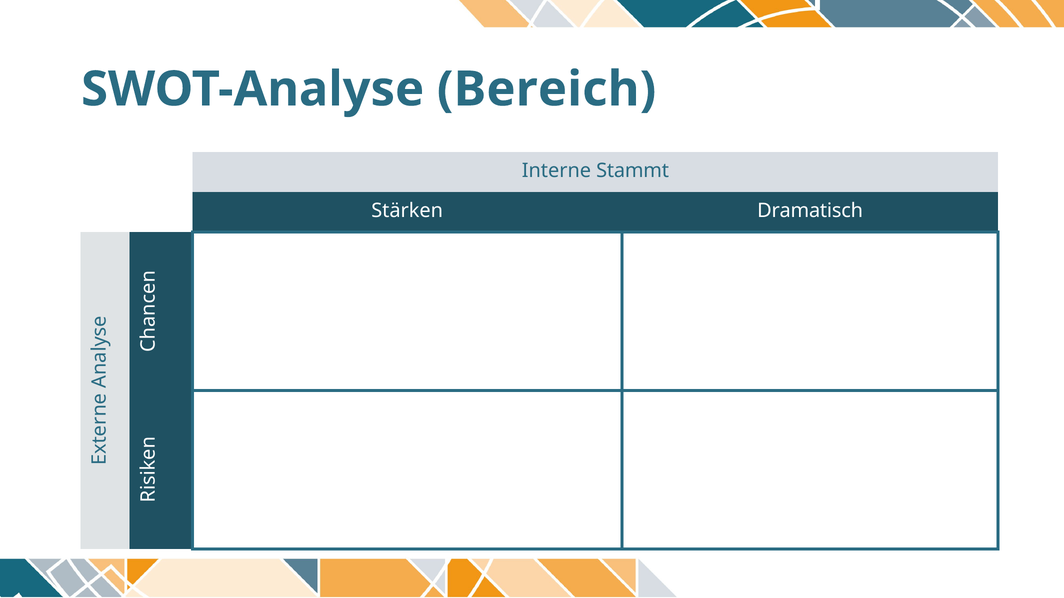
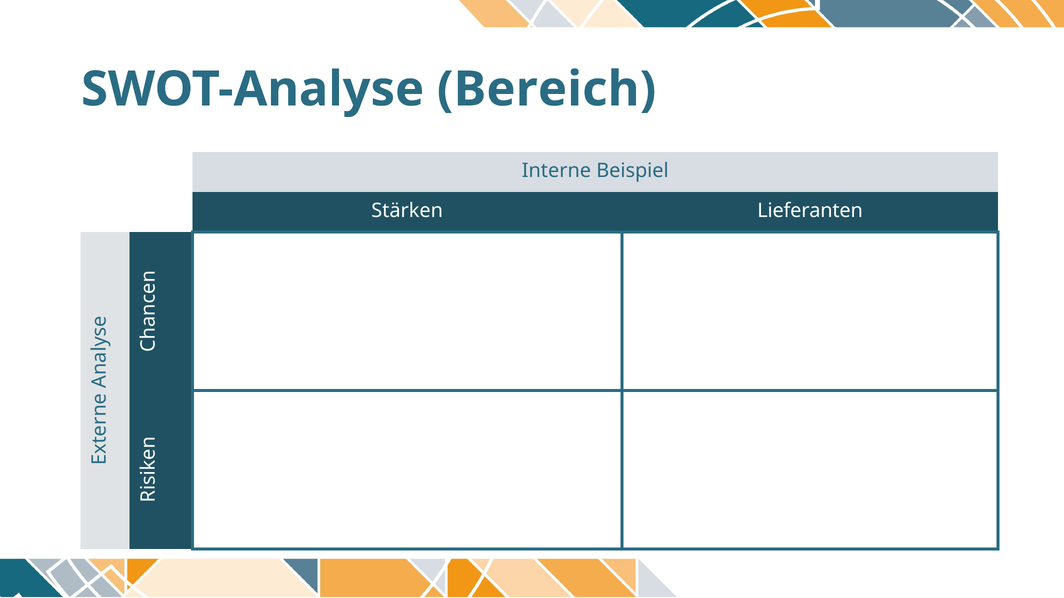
Stammt: Stammt -> Beispiel
Dramatisch: Dramatisch -> Lieferanten
